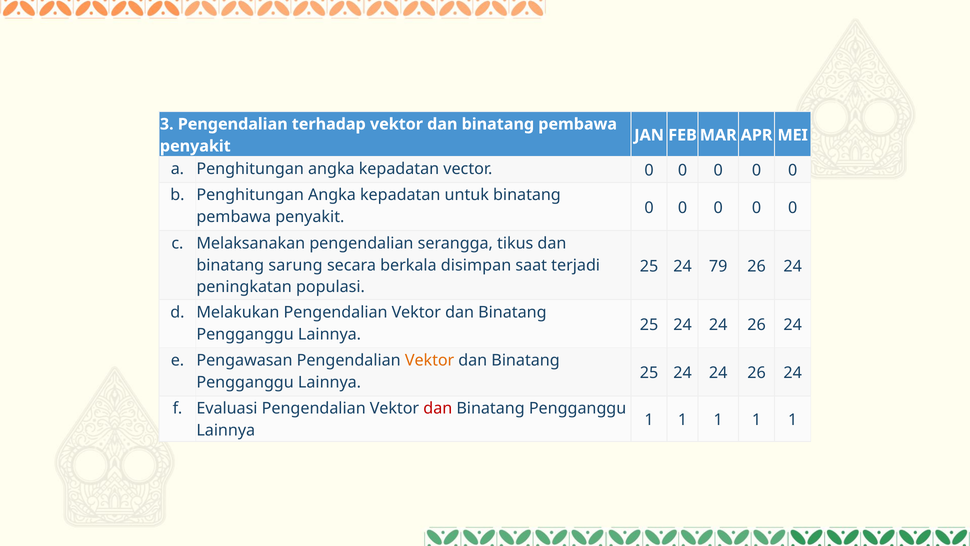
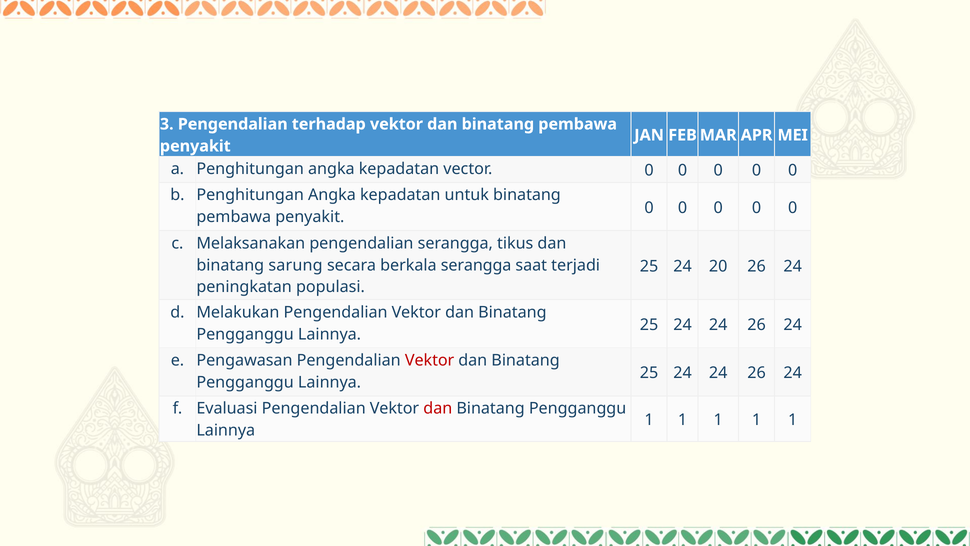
berkala disimpan: disimpan -> serangga
79: 79 -> 20
Vektor at (430, 360) colour: orange -> red
